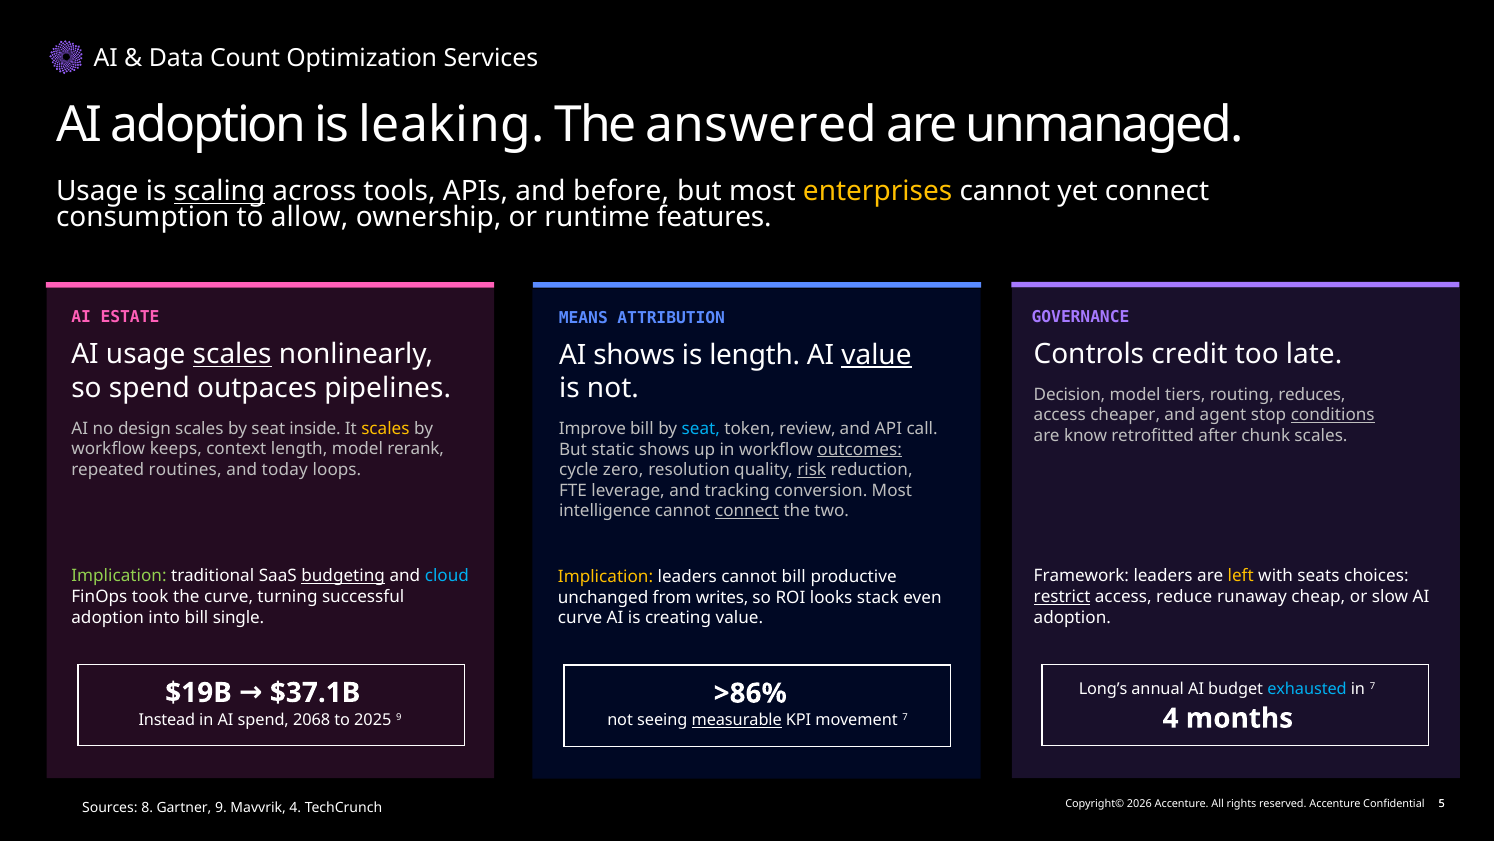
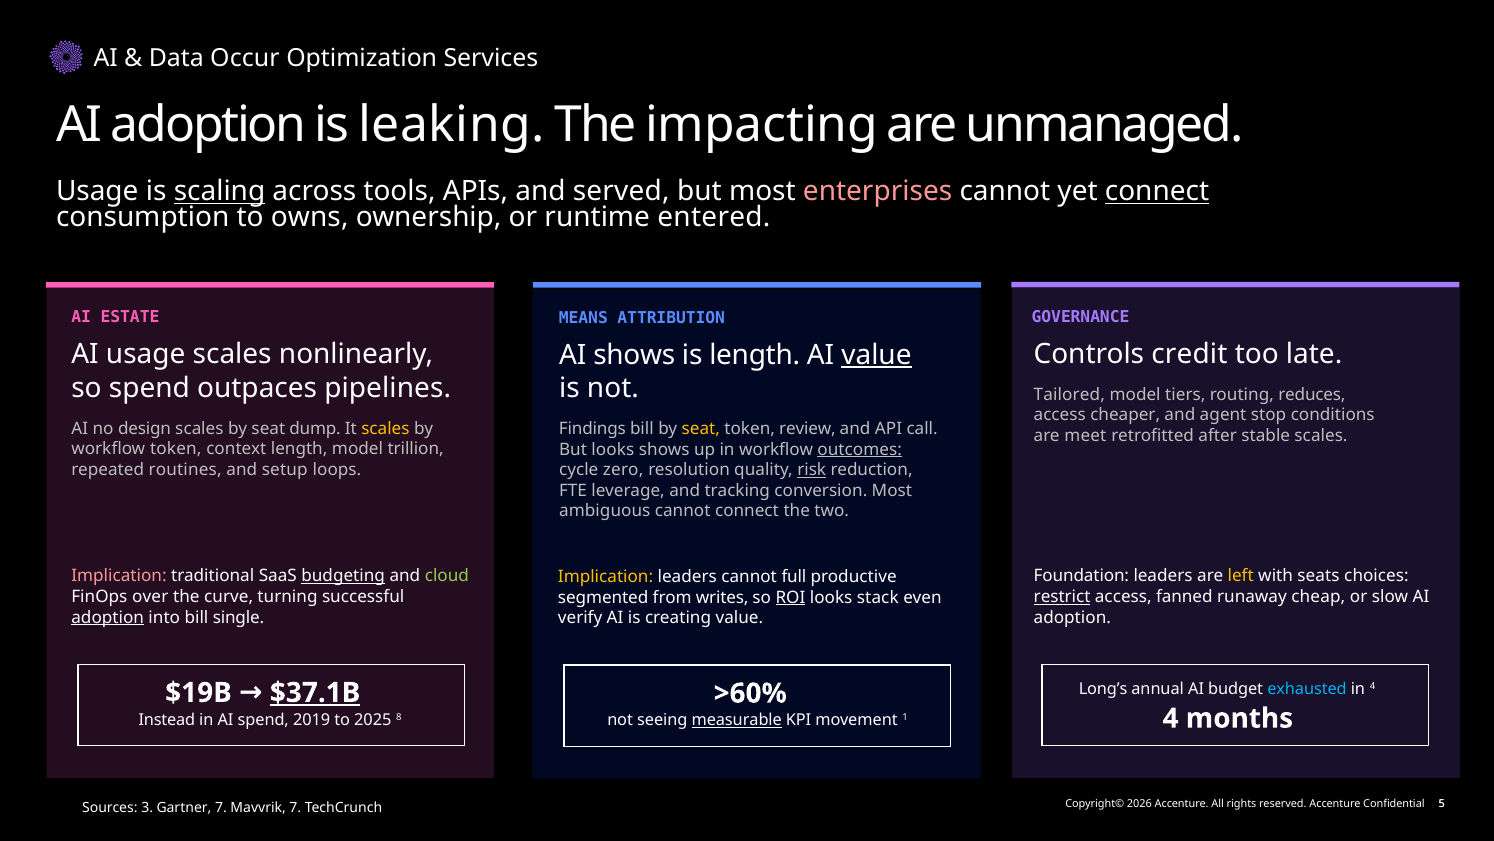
Count: Count -> Occur
answered: answered -> impacting
before: before -> served
enterprises colour: yellow -> pink
connect at (1157, 191) underline: none -> present
allow: allow -> owns
features: features -> entered
scales at (232, 354) underline: present -> none
Decision: Decision -> Tailored
conditions underline: present -> none
inside: inside -> dump
Improve: Improve -> Findings
seat at (701, 429) colour: light blue -> yellow
know: know -> meet
chunk: chunk -> stable
workflow keeps: keeps -> token
rerank: rerank -> trillion
But static: static -> looks
today: today -> setup
intelligence: intelligence -> ambiguous
connect at (747, 511) underline: present -> none
Implication at (119, 576) colour: light green -> pink
cloud colour: light blue -> light green
Framework: Framework -> Foundation
cannot bill: bill -> full
took: took -> over
reduce: reduce -> fanned
unchanged: unchanged -> segmented
ROI underline: none -> present
adoption at (108, 617) underline: none -> present
curve at (580, 618): curve -> verify
in 7: 7 -> 4
$37.1B underline: none -> present
>86%: >86% -> >60%
2068: 2068 -> 2019
2025 9: 9 -> 8
movement 7: 7 -> 1
8: 8 -> 3
Gartner 9: 9 -> 7
Mavvrik 4: 4 -> 7
